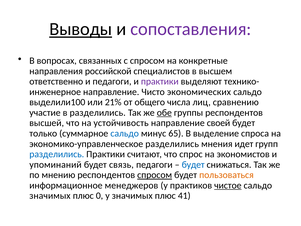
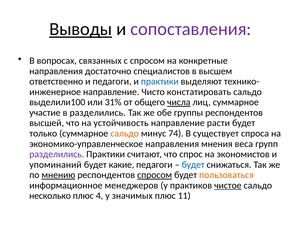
российской: российской -> достаточно
практики at (160, 81) colour: purple -> blue
экономических: экономических -> констатировать
21%: 21% -> 31%
числа underline: none -> present
лиц сравнению: сравнению -> суммарное
обе underline: present -> none
своей: своей -> расти
сальдо at (125, 133) colour: blue -> orange
65: 65 -> 74
выделение: выделение -> существует
экономико-управленческое разделились: разделились -> направления
идет: идет -> веса
разделились at (57, 154) colour: blue -> purple
связь: связь -> какие
мнению underline: none -> present
значимых at (50, 196): значимых -> несколько
0: 0 -> 4
41: 41 -> 11
